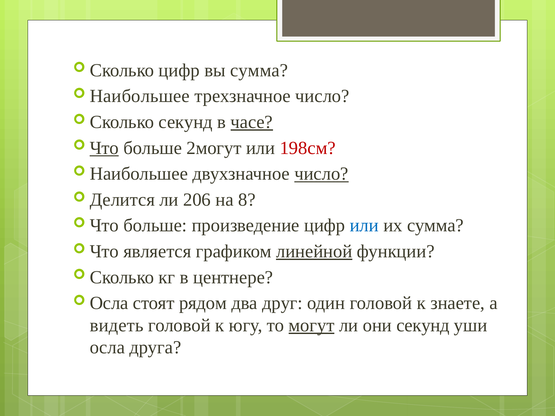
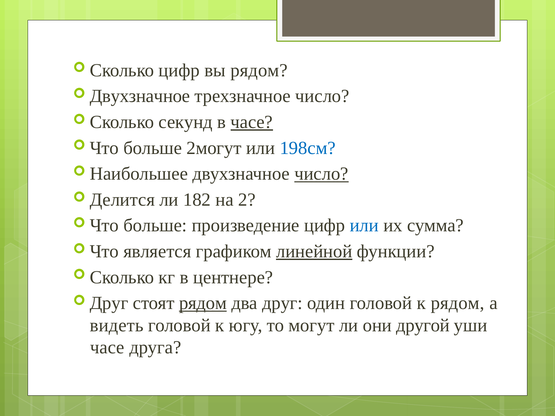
вы сумма: сумма -> рядом
Наибольшее at (140, 96): Наибольшее -> Двухзначное
Что at (104, 148) underline: present -> none
198см colour: red -> blue
206: 206 -> 182
8: 8 -> 2
Осла at (109, 303): Осла -> Друг
рядом at (203, 303) underline: none -> present
к знаете: знаете -> рядом
могут underline: present -> none
они секунд: секунд -> другой
осла at (107, 348): осла -> часе
